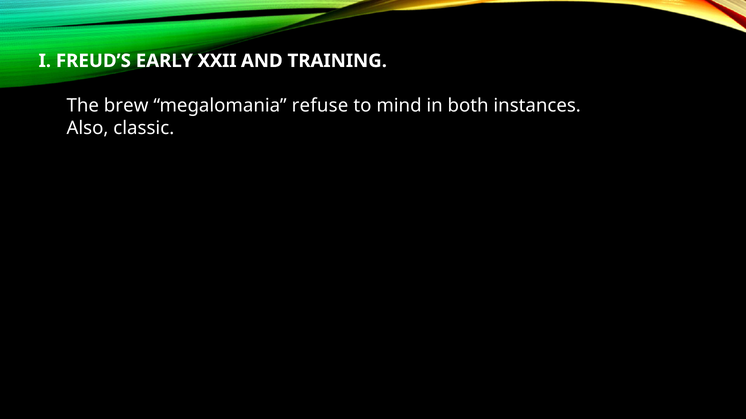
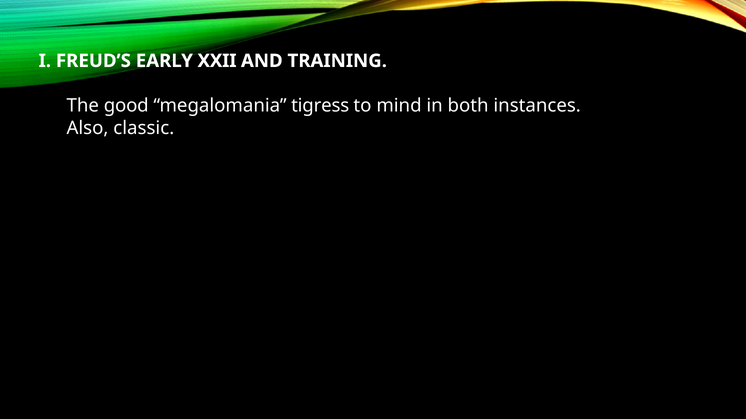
brew: brew -> good
refuse: refuse -> tigress
